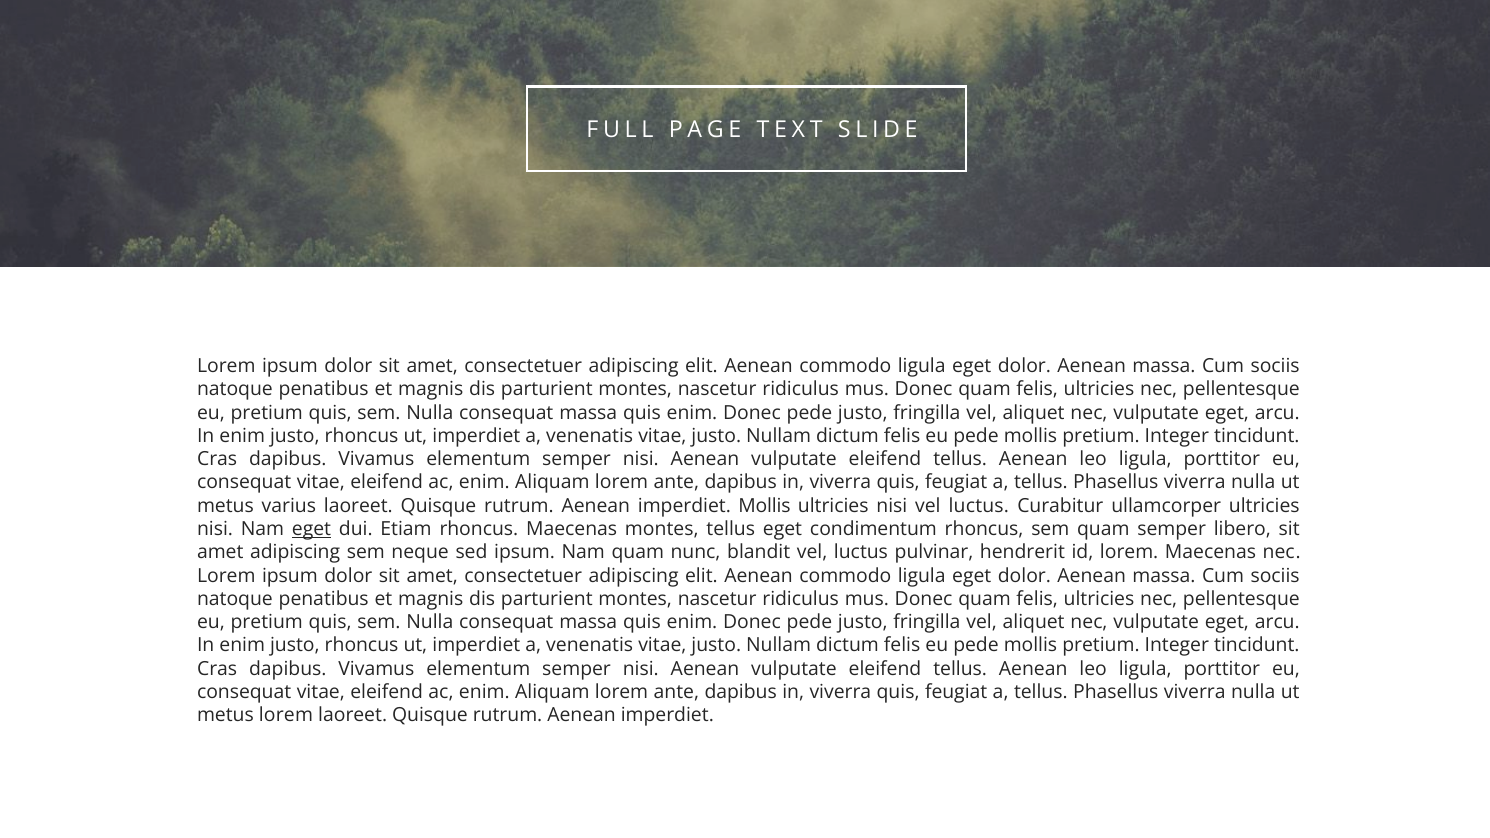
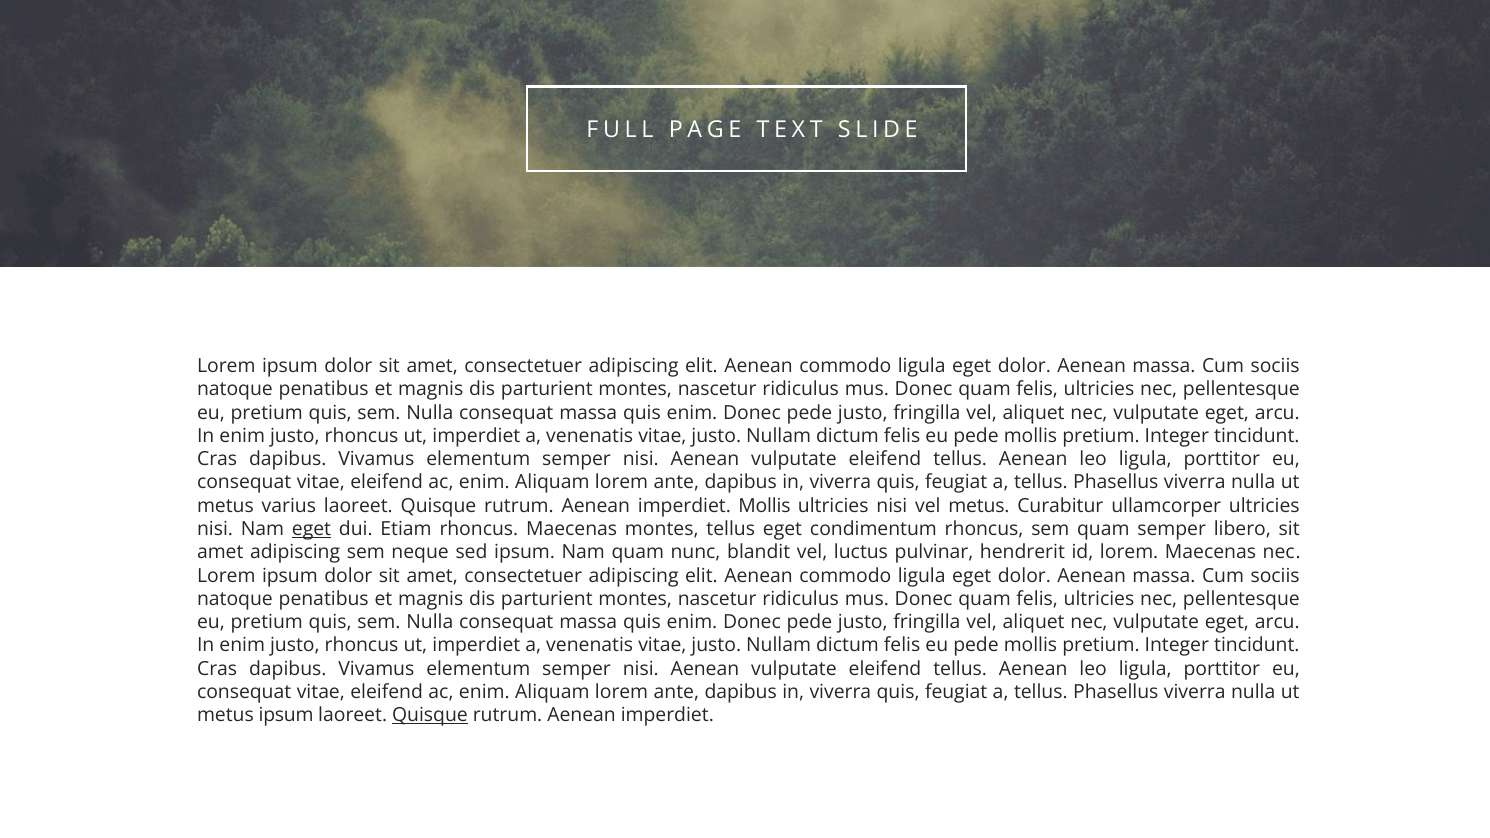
nisi vel luctus: luctus -> metus
metus lorem: lorem -> ipsum
Quisque at (430, 715) underline: none -> present
